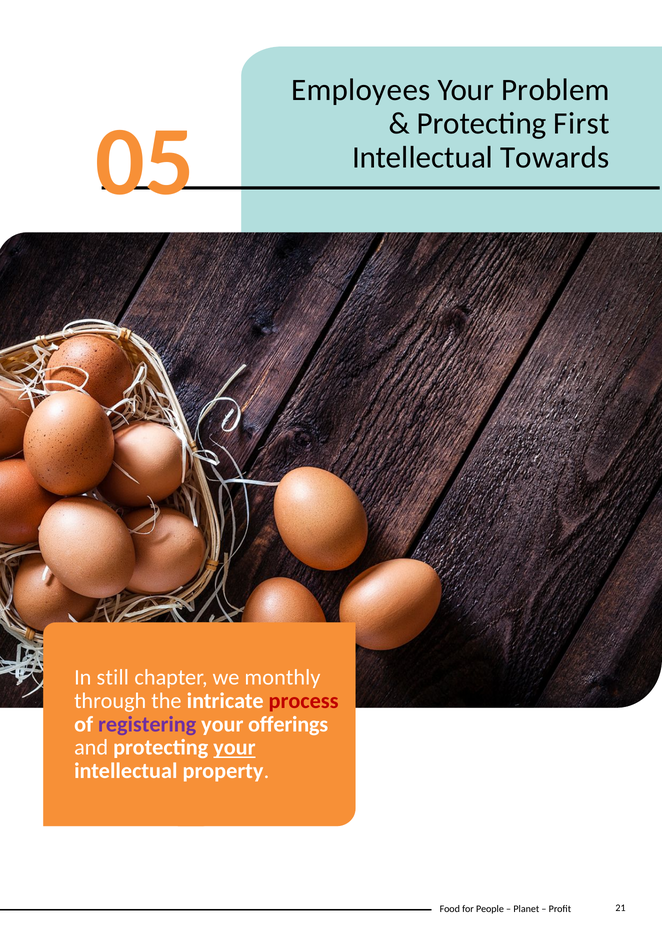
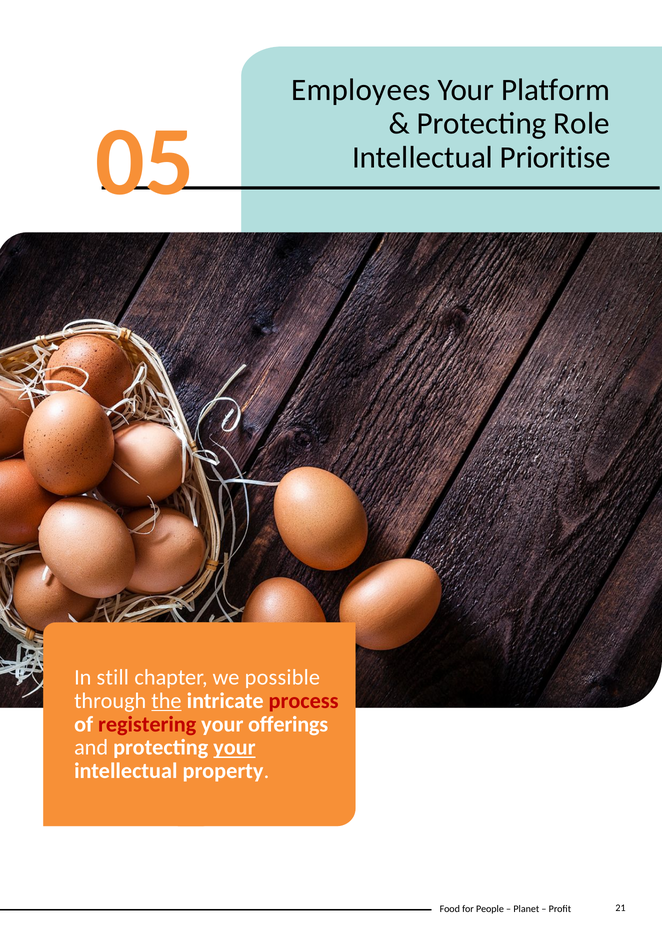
Problem: Problem -> Platform
First: First -> Role
Towards: Towards -> Prioritise
monthly: monthly -> possible
the underline: none -> present
registering colour: purple -> red
